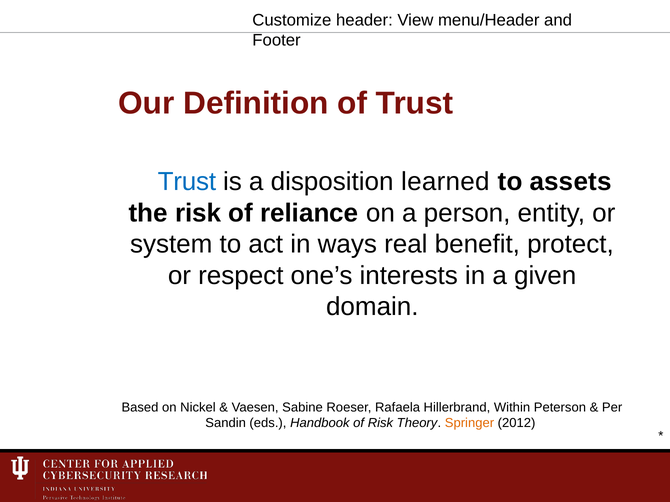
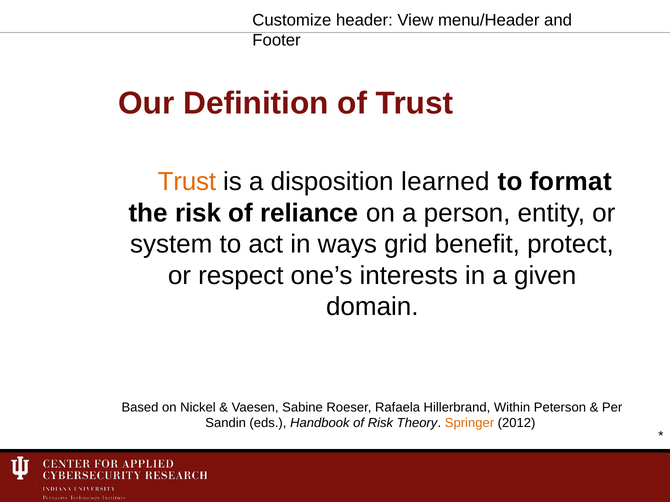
Trust at (187, 182) colour: blue -> orange
assets: assets -> format
real: real -> grid
